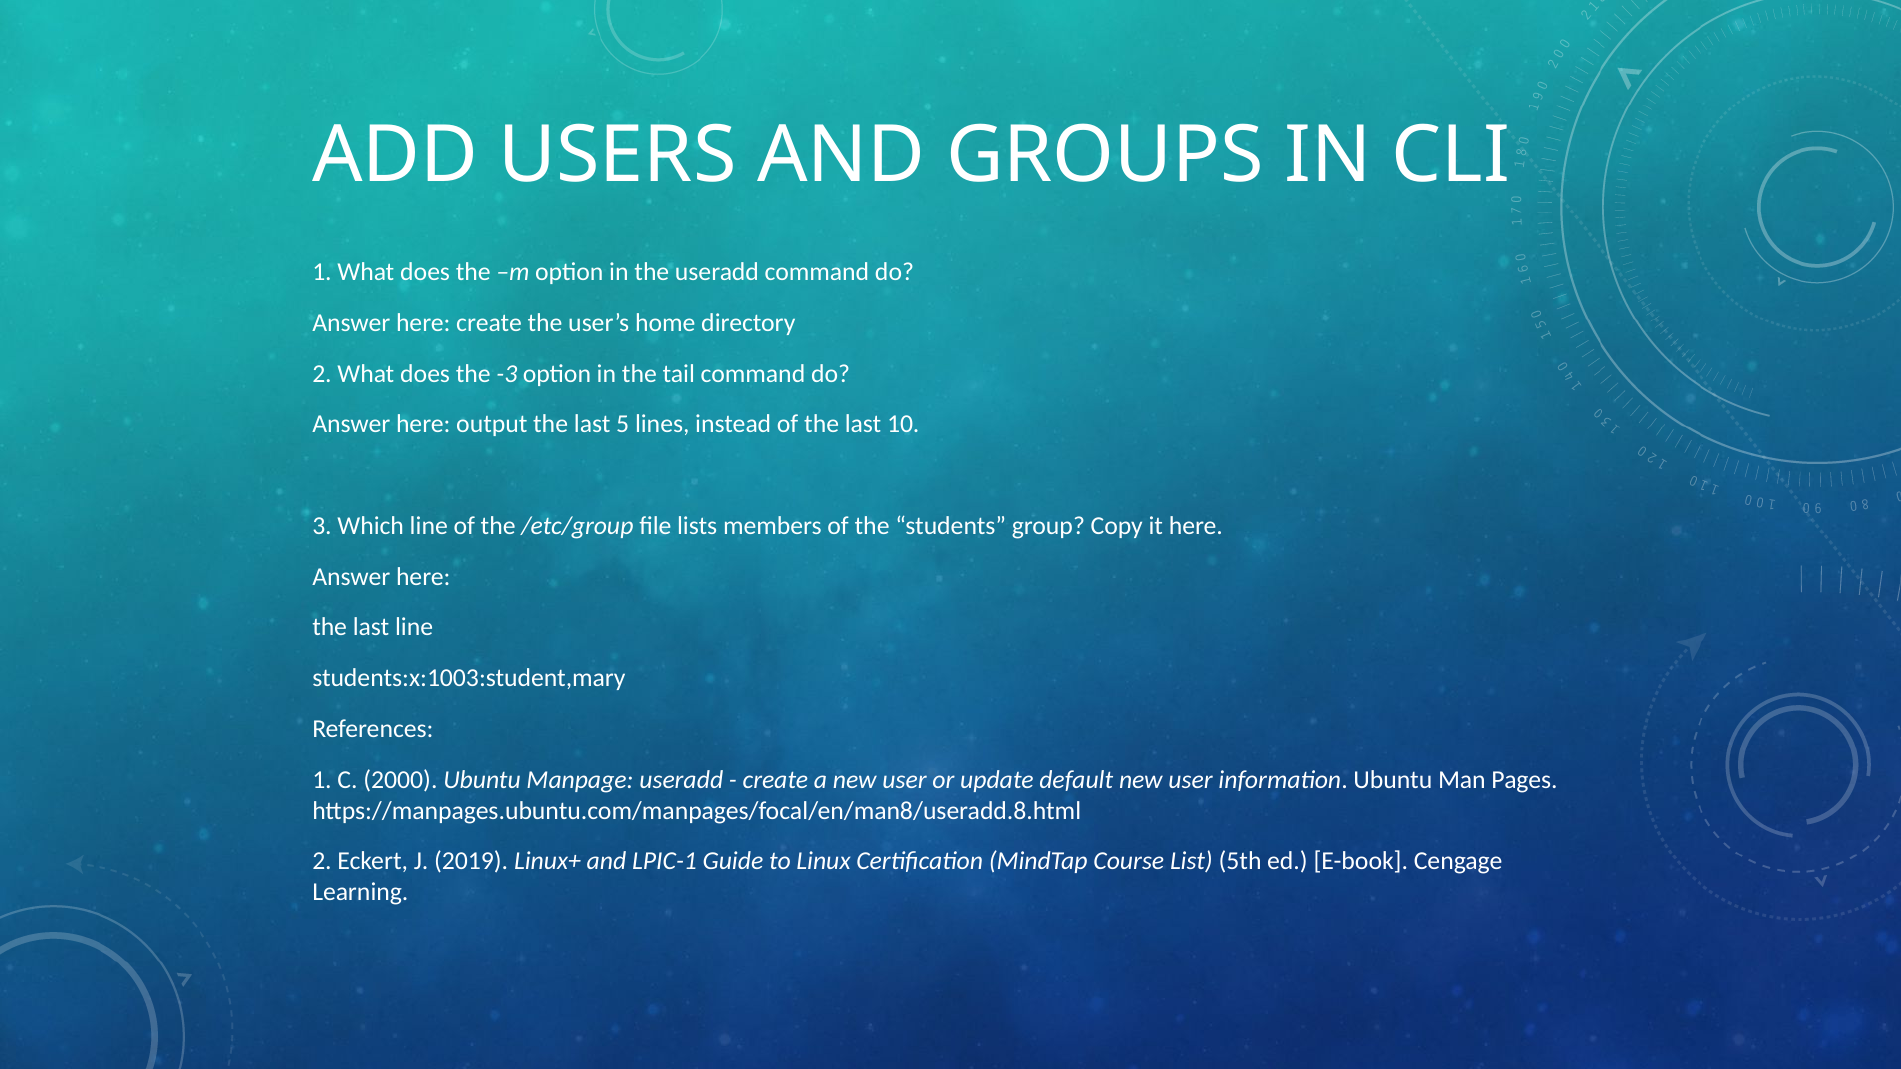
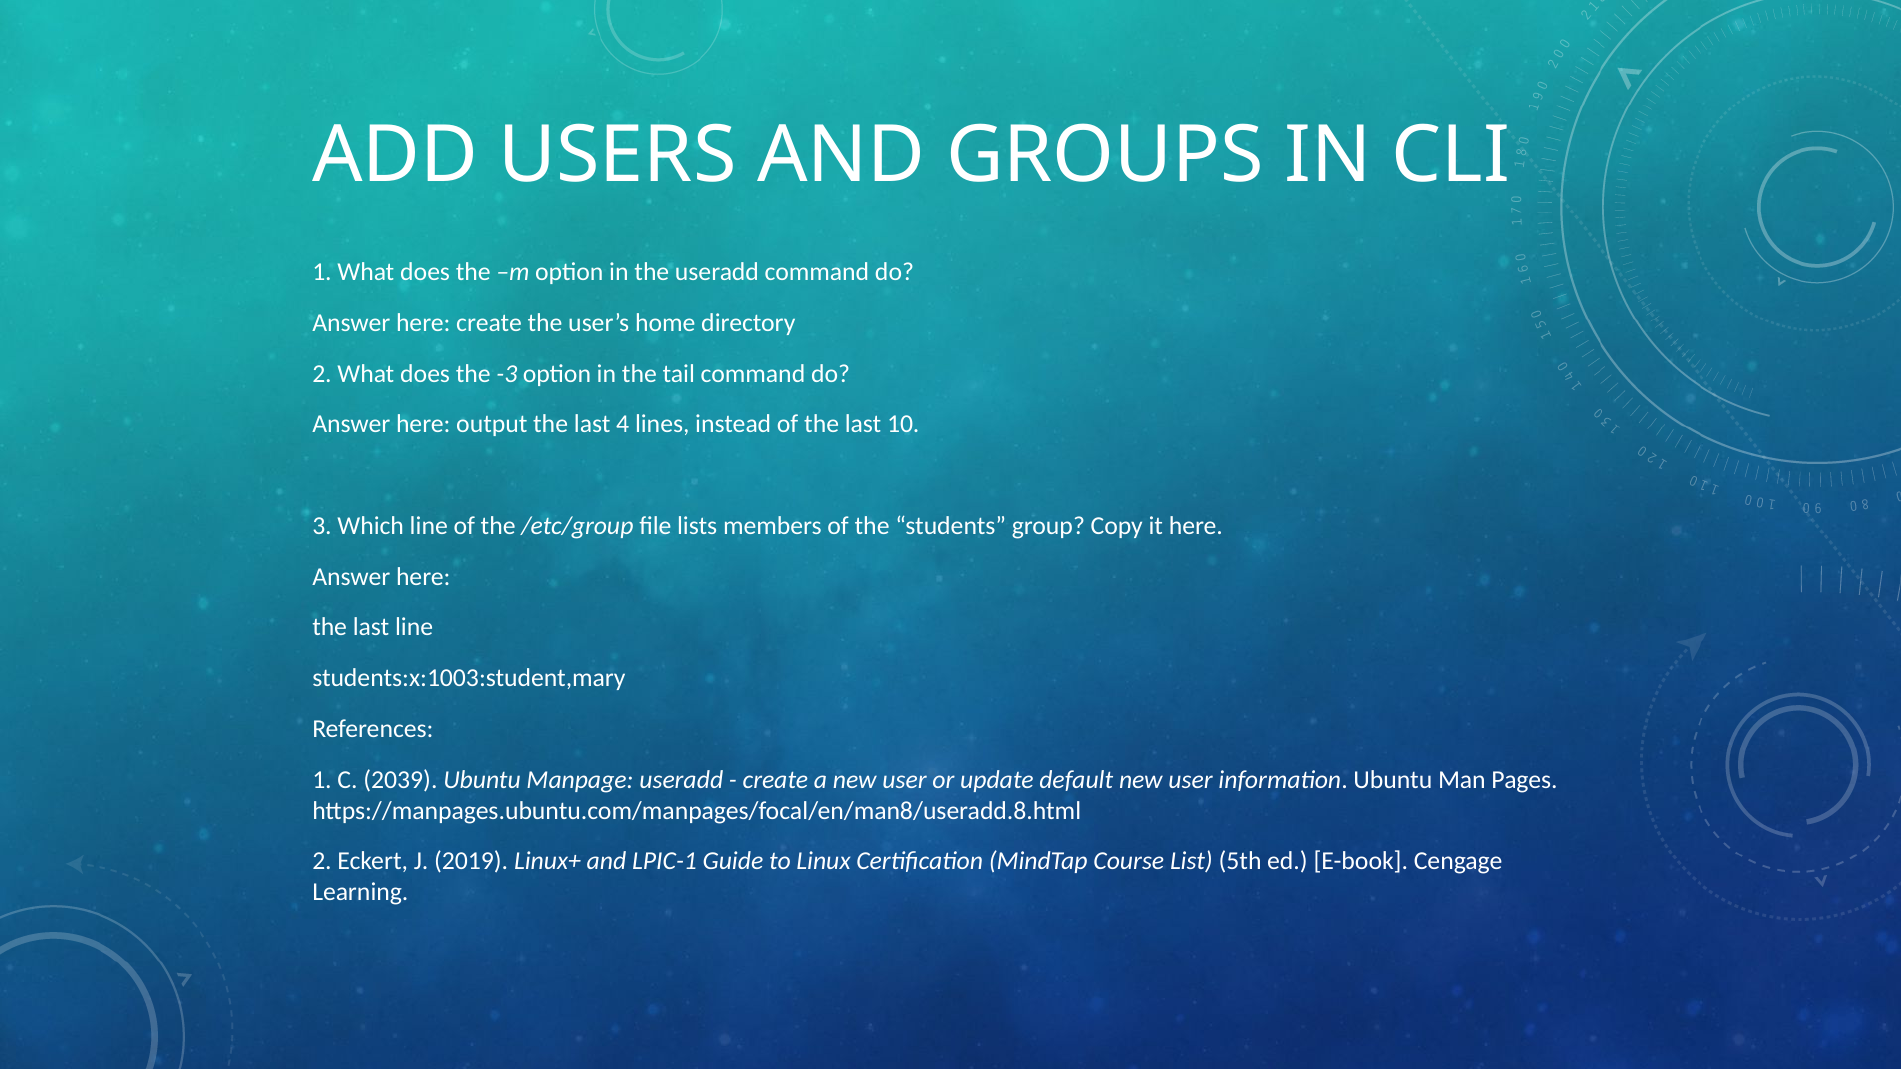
5: 5 -> 4
2000: 2000 -> 2039
